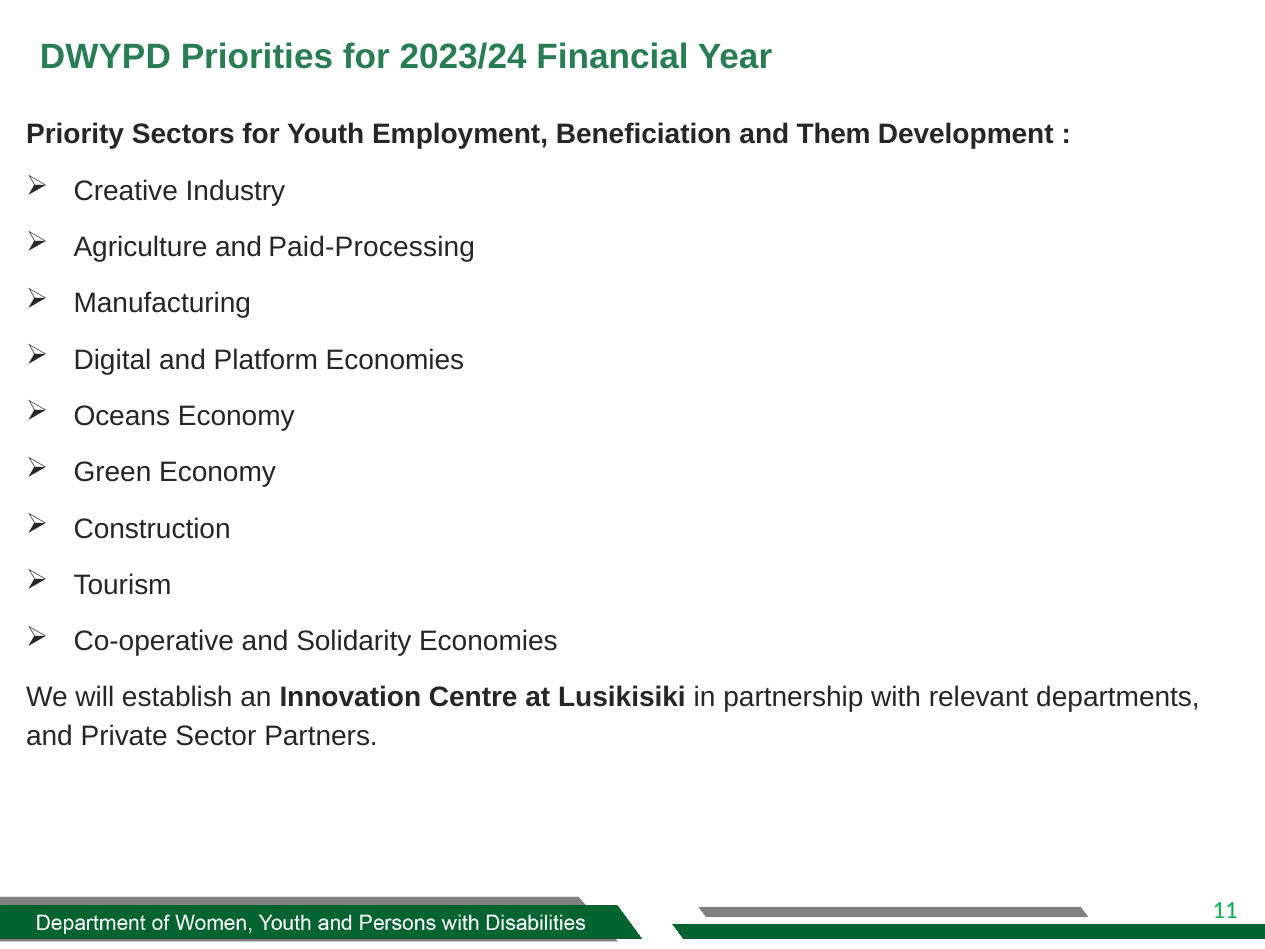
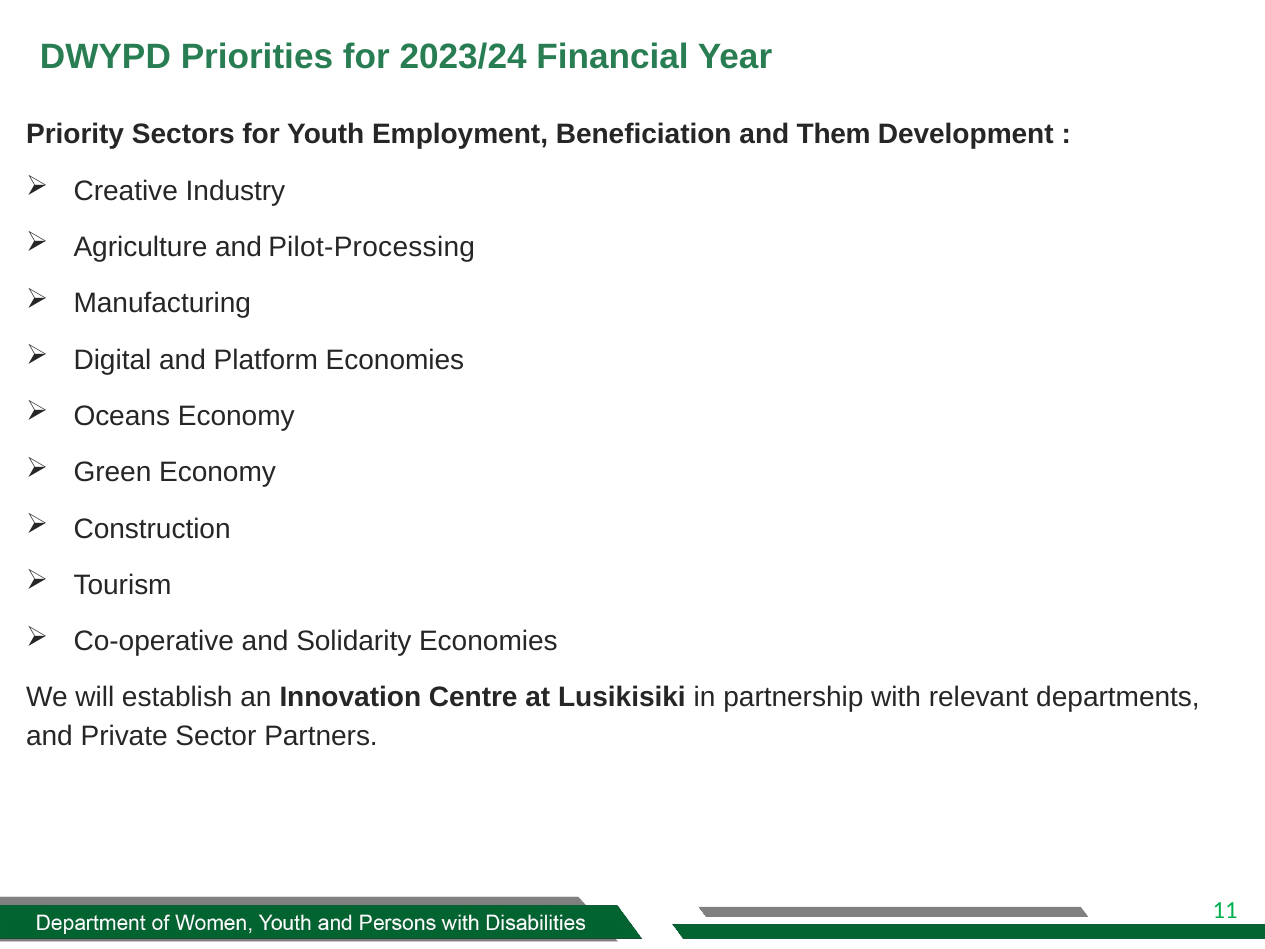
Paid-Processing: Paid-Processing -> Pilot-Processing
